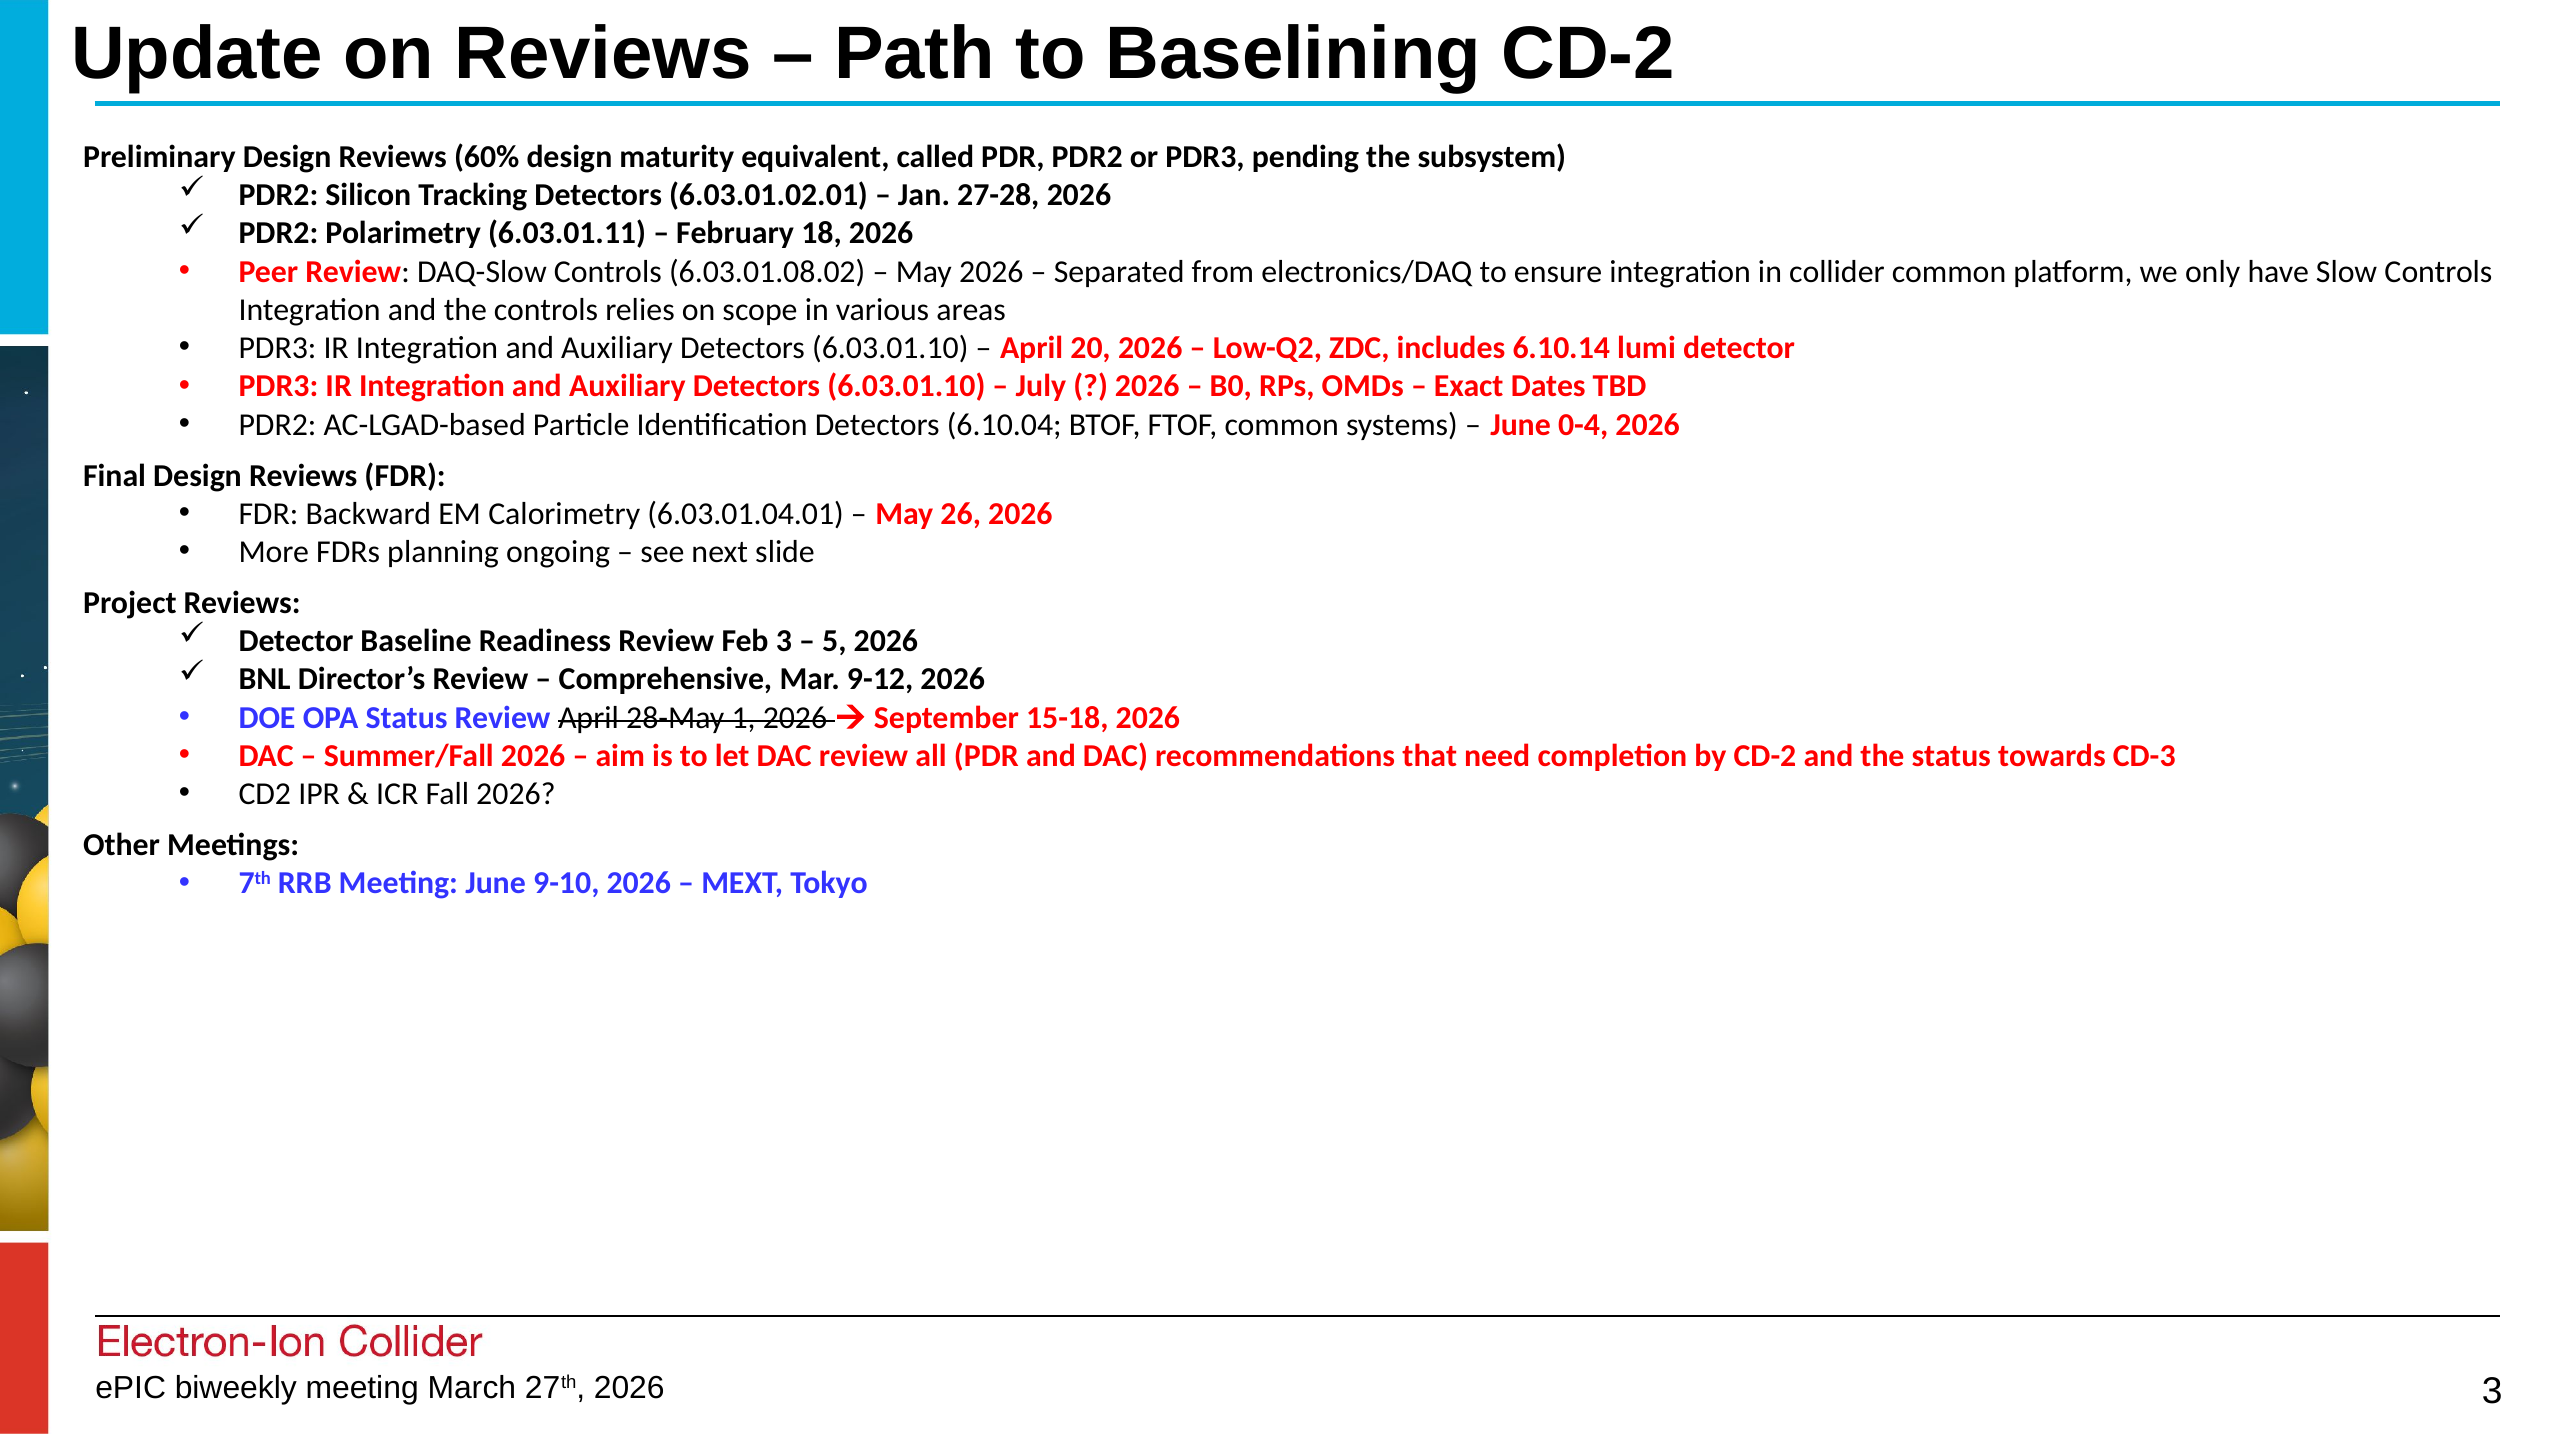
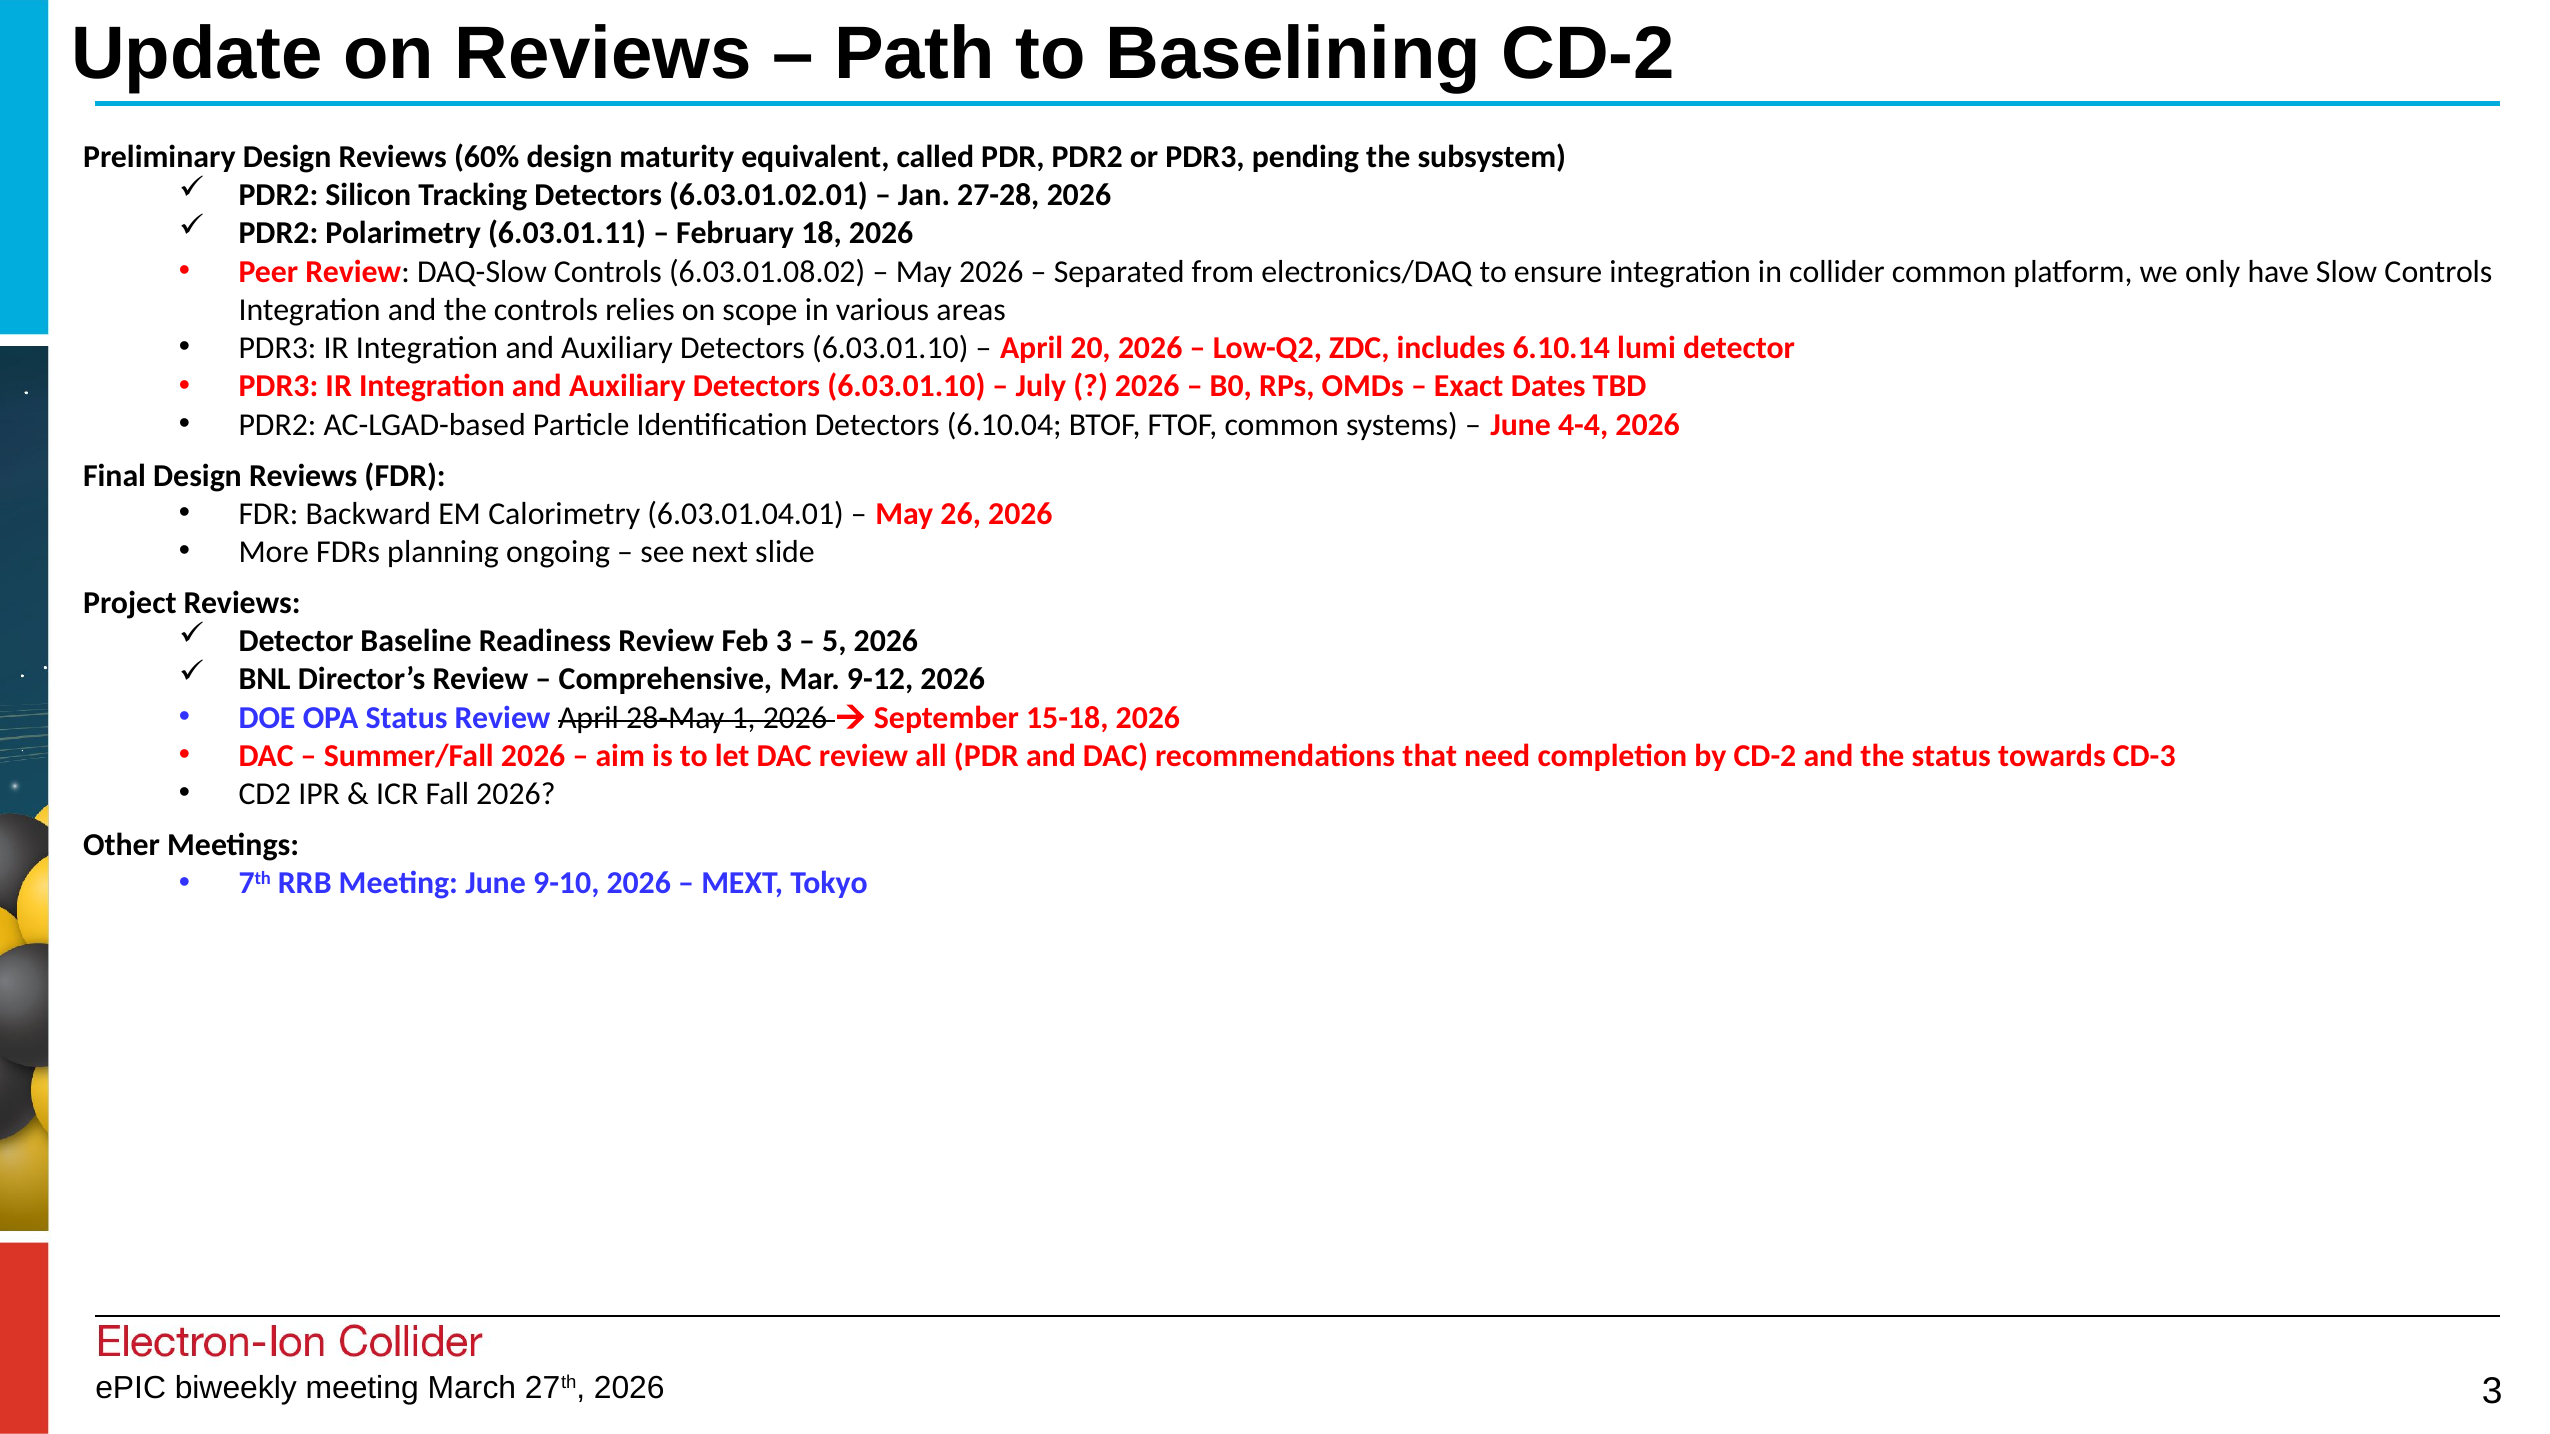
0-4: 0-4 -> 4-4
